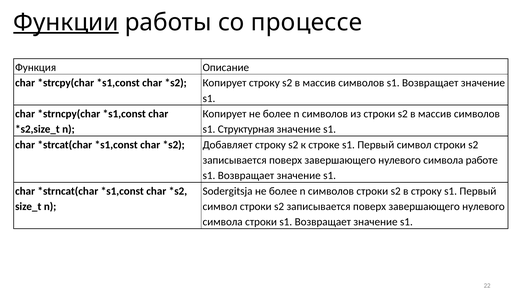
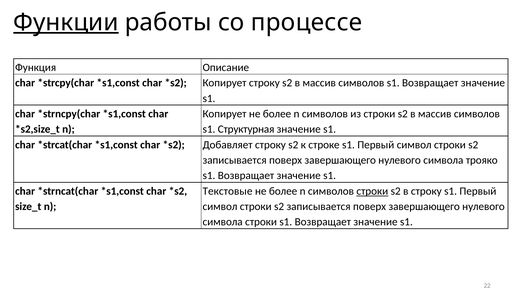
работе: работе -> трояко
Sodergitsja: Sodergitsja -> Текстовые
строки at (372, 191) underline: none -> present
